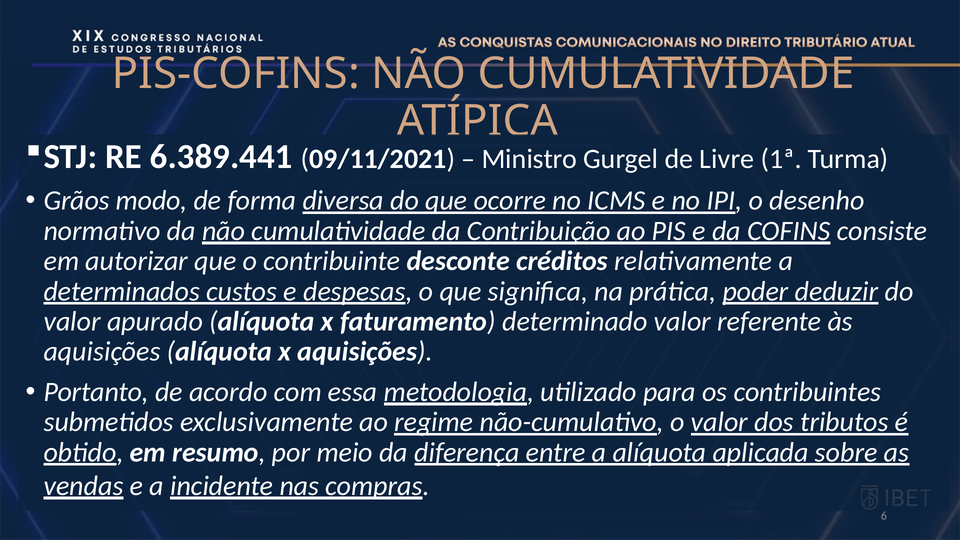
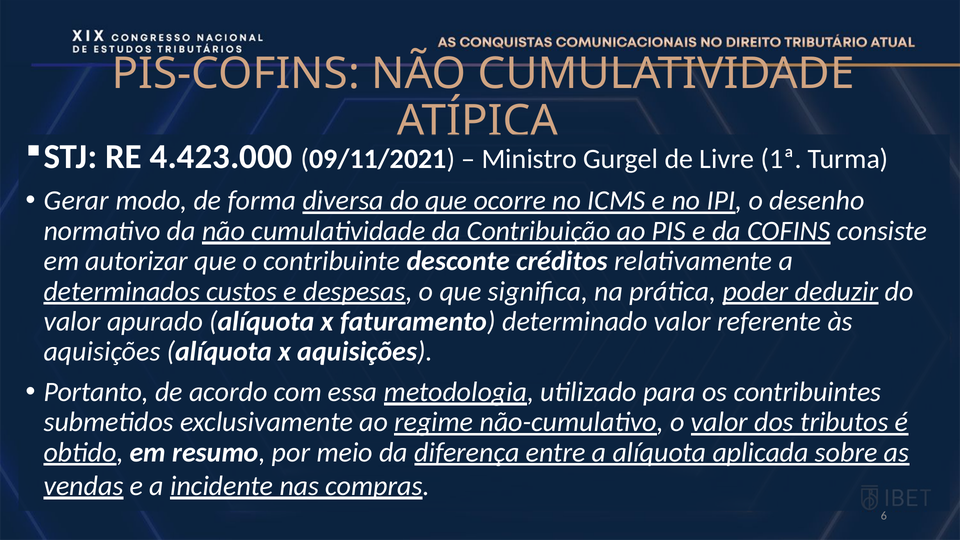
6.389.441: 6.389.441 -> 4.423.000
Grãos: Grãos -> Gerar
